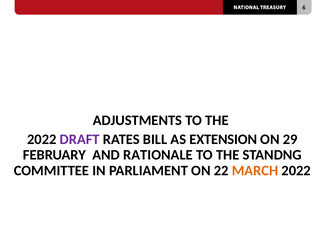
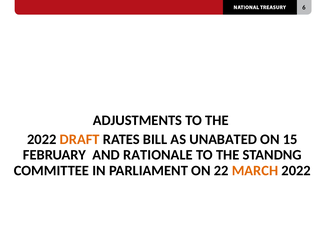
DRAFT colour: purple -> orange
EXTENSION: EXTENSION -> UNABATED
29: 29 -> 15
